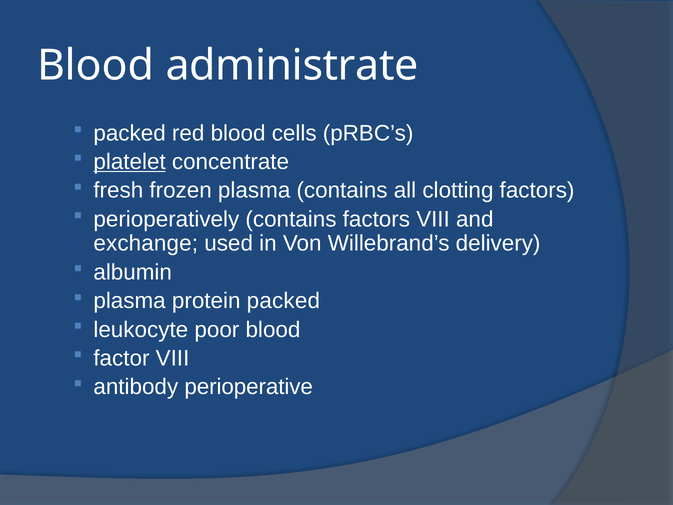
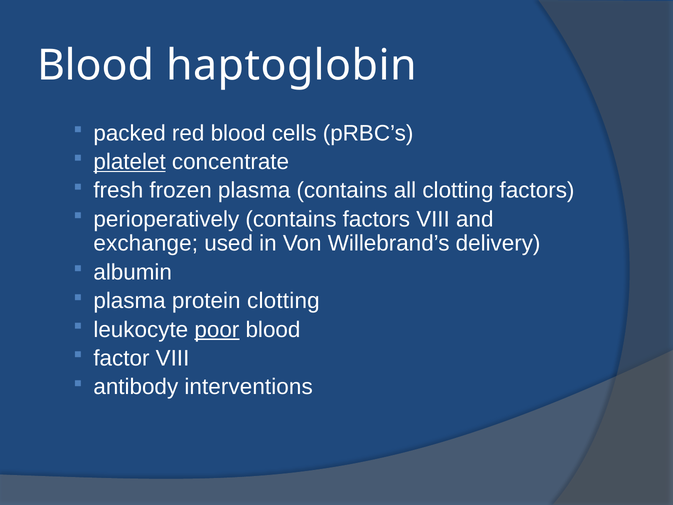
administrate: administrate -> haptoglobin
protein packed: packed -> clotting
poor underline: none -> present
perioperative: perioperative -> interventions
